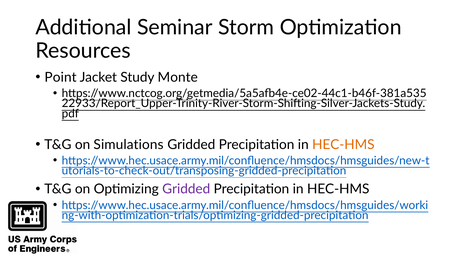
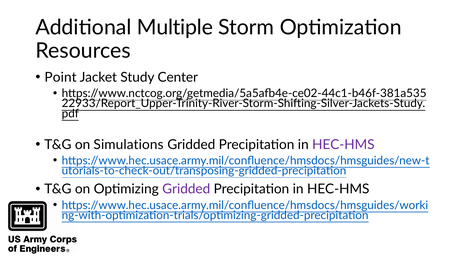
Seminar: Seminar -> Multiple
Monte: Monte -> Center
HEC-HMS at (343, 145) colour: orange -> purple
